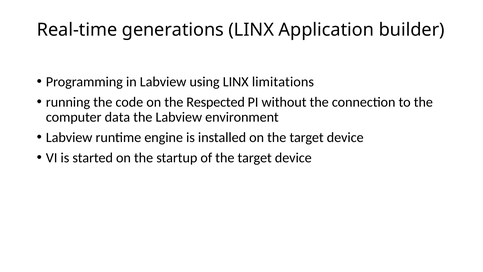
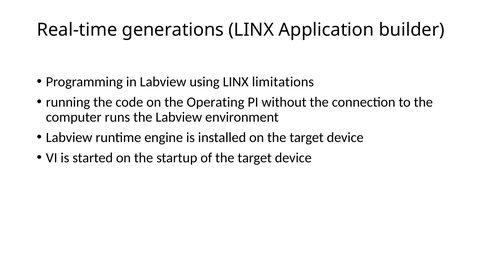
Respected: Respected -> Operating
data: data -> runs
